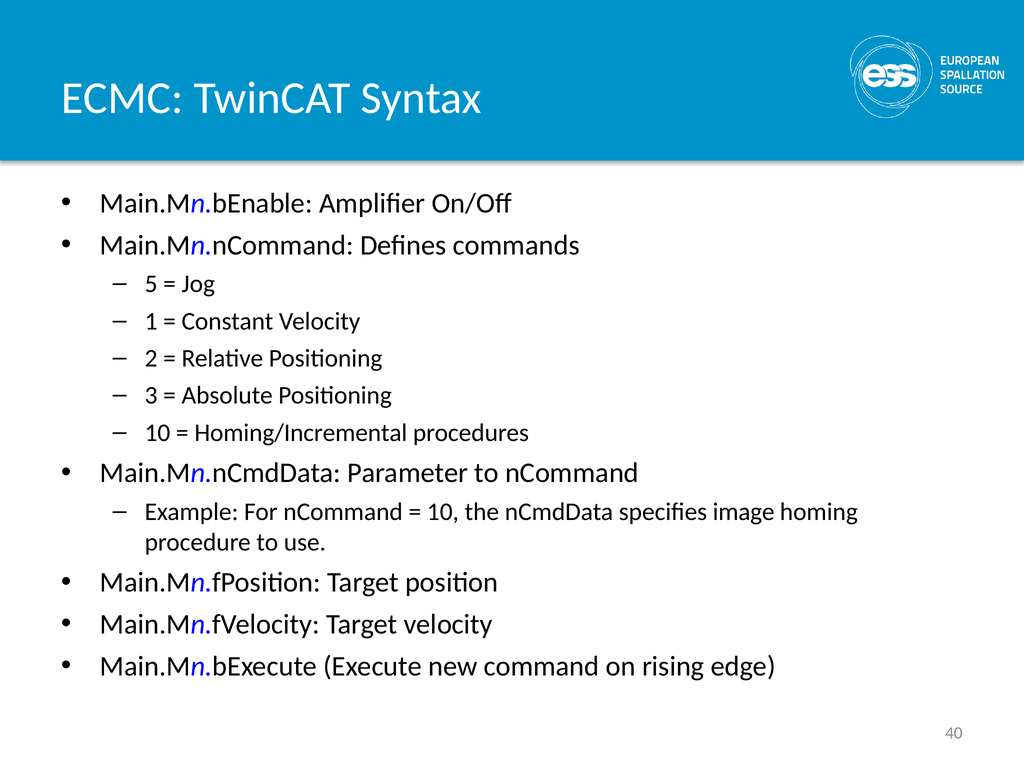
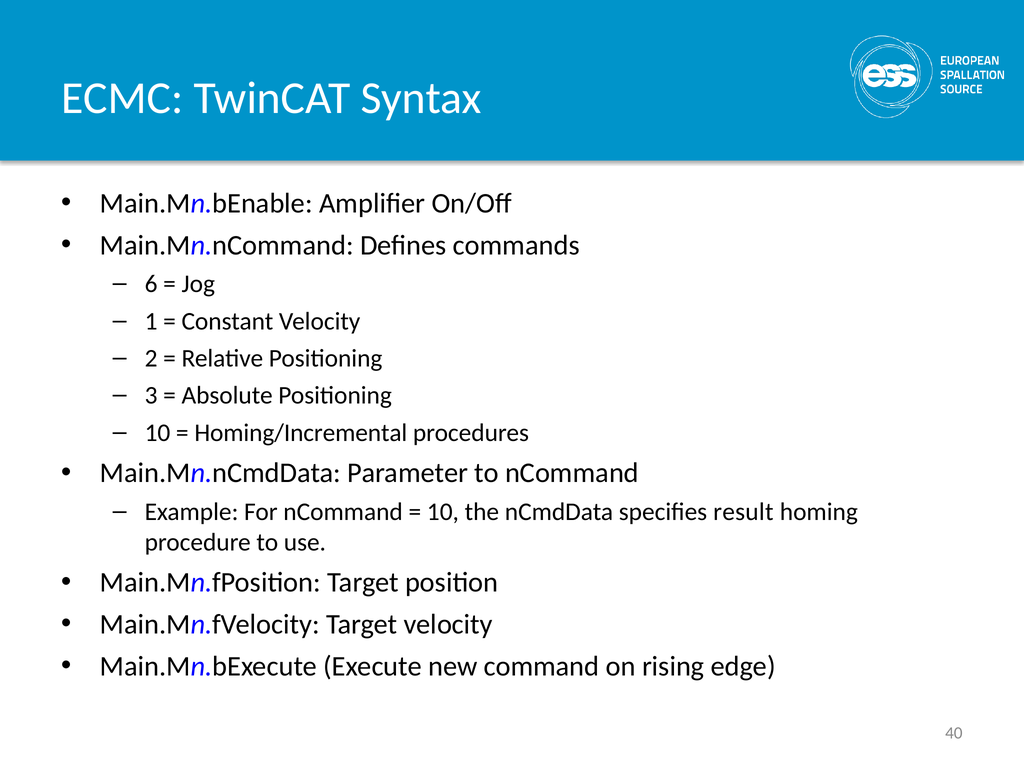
5: 5 -> 6
image: image -> result
